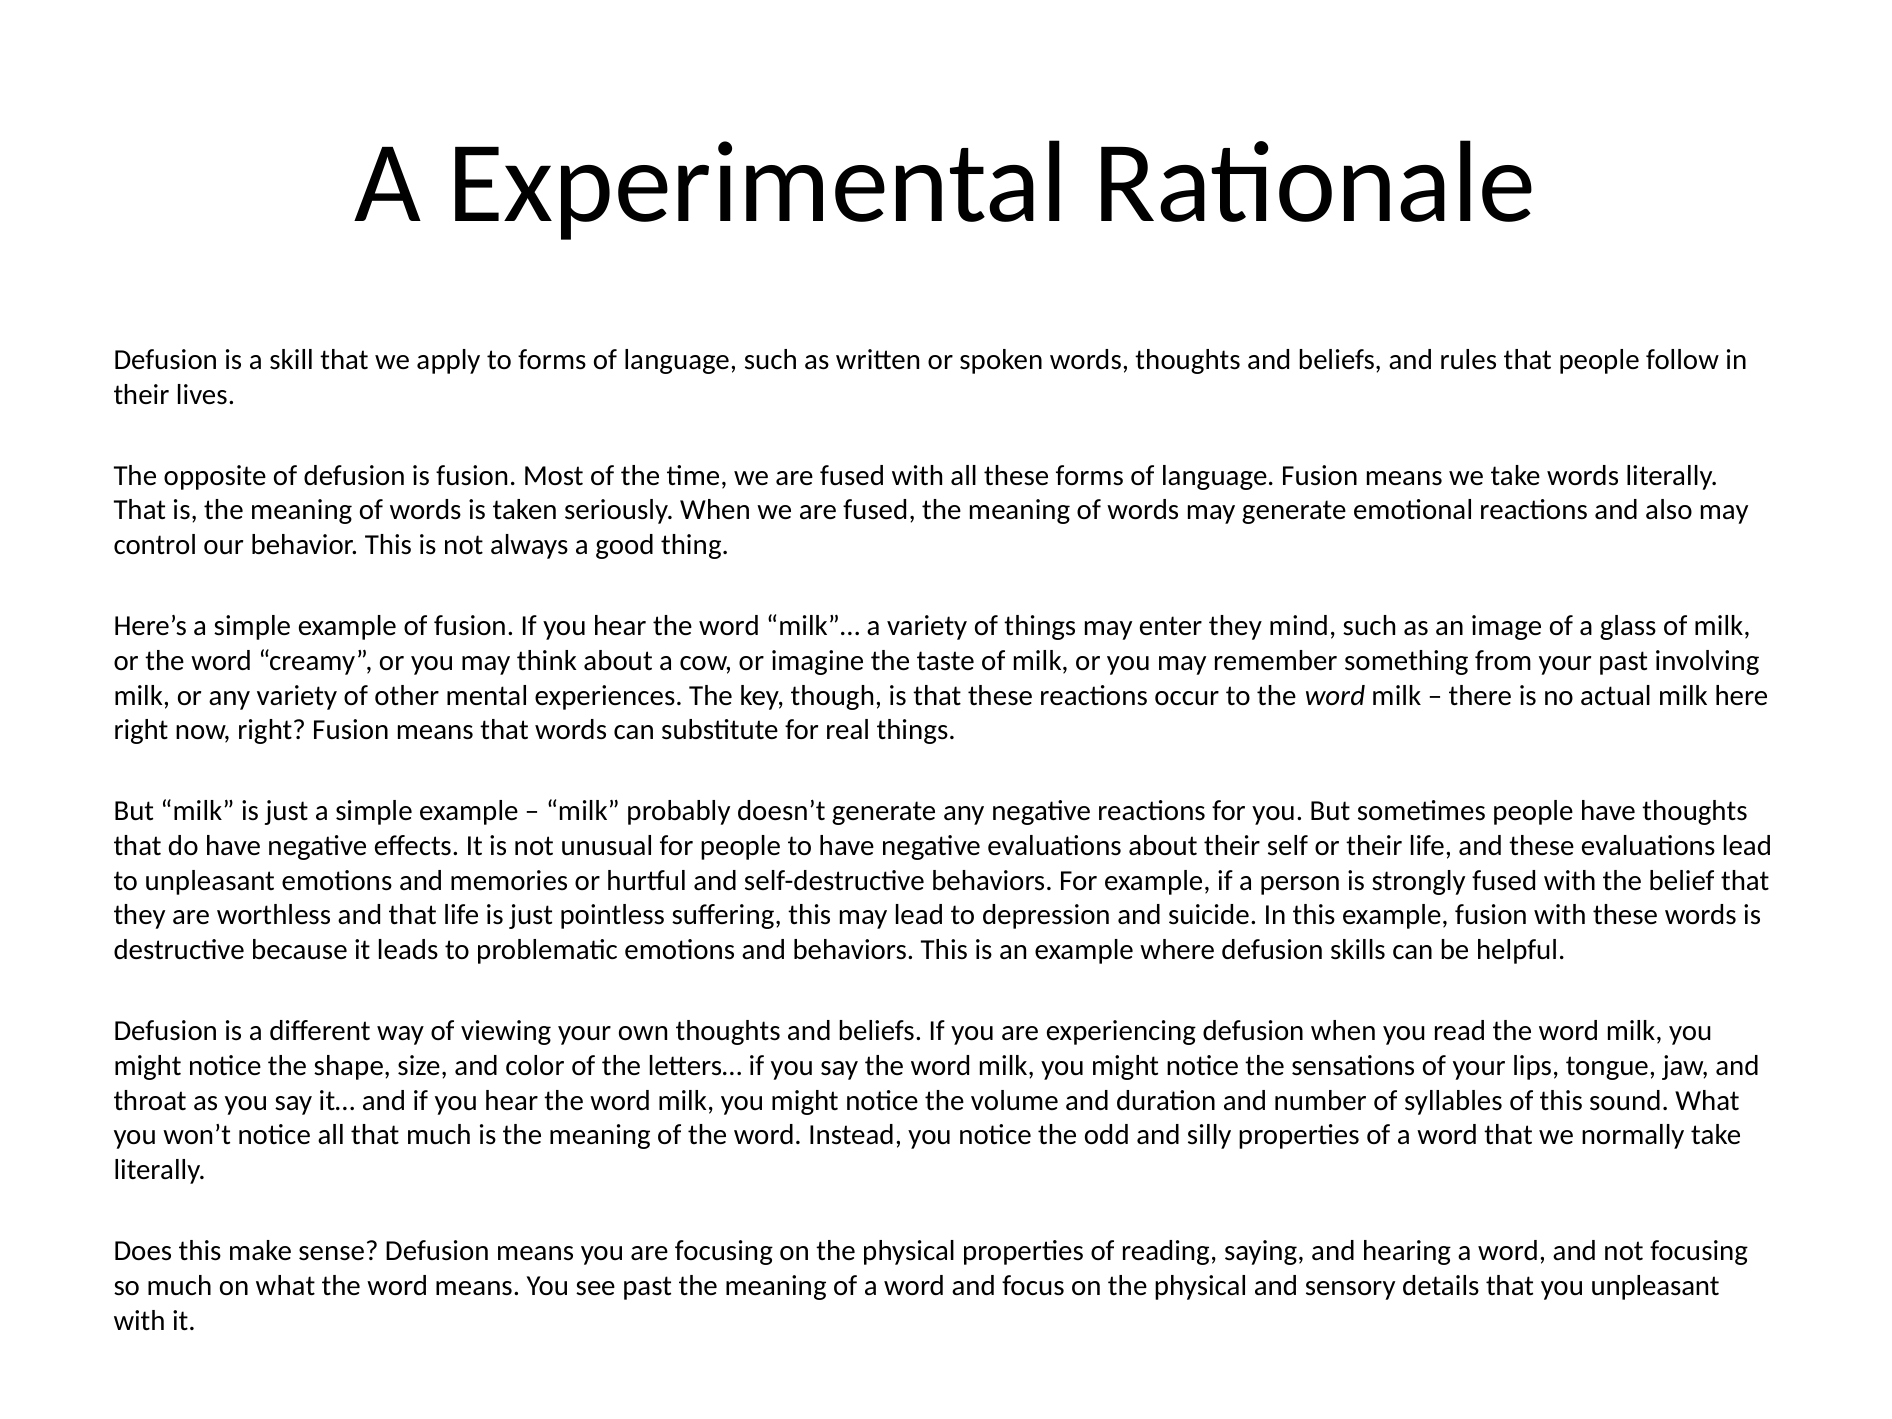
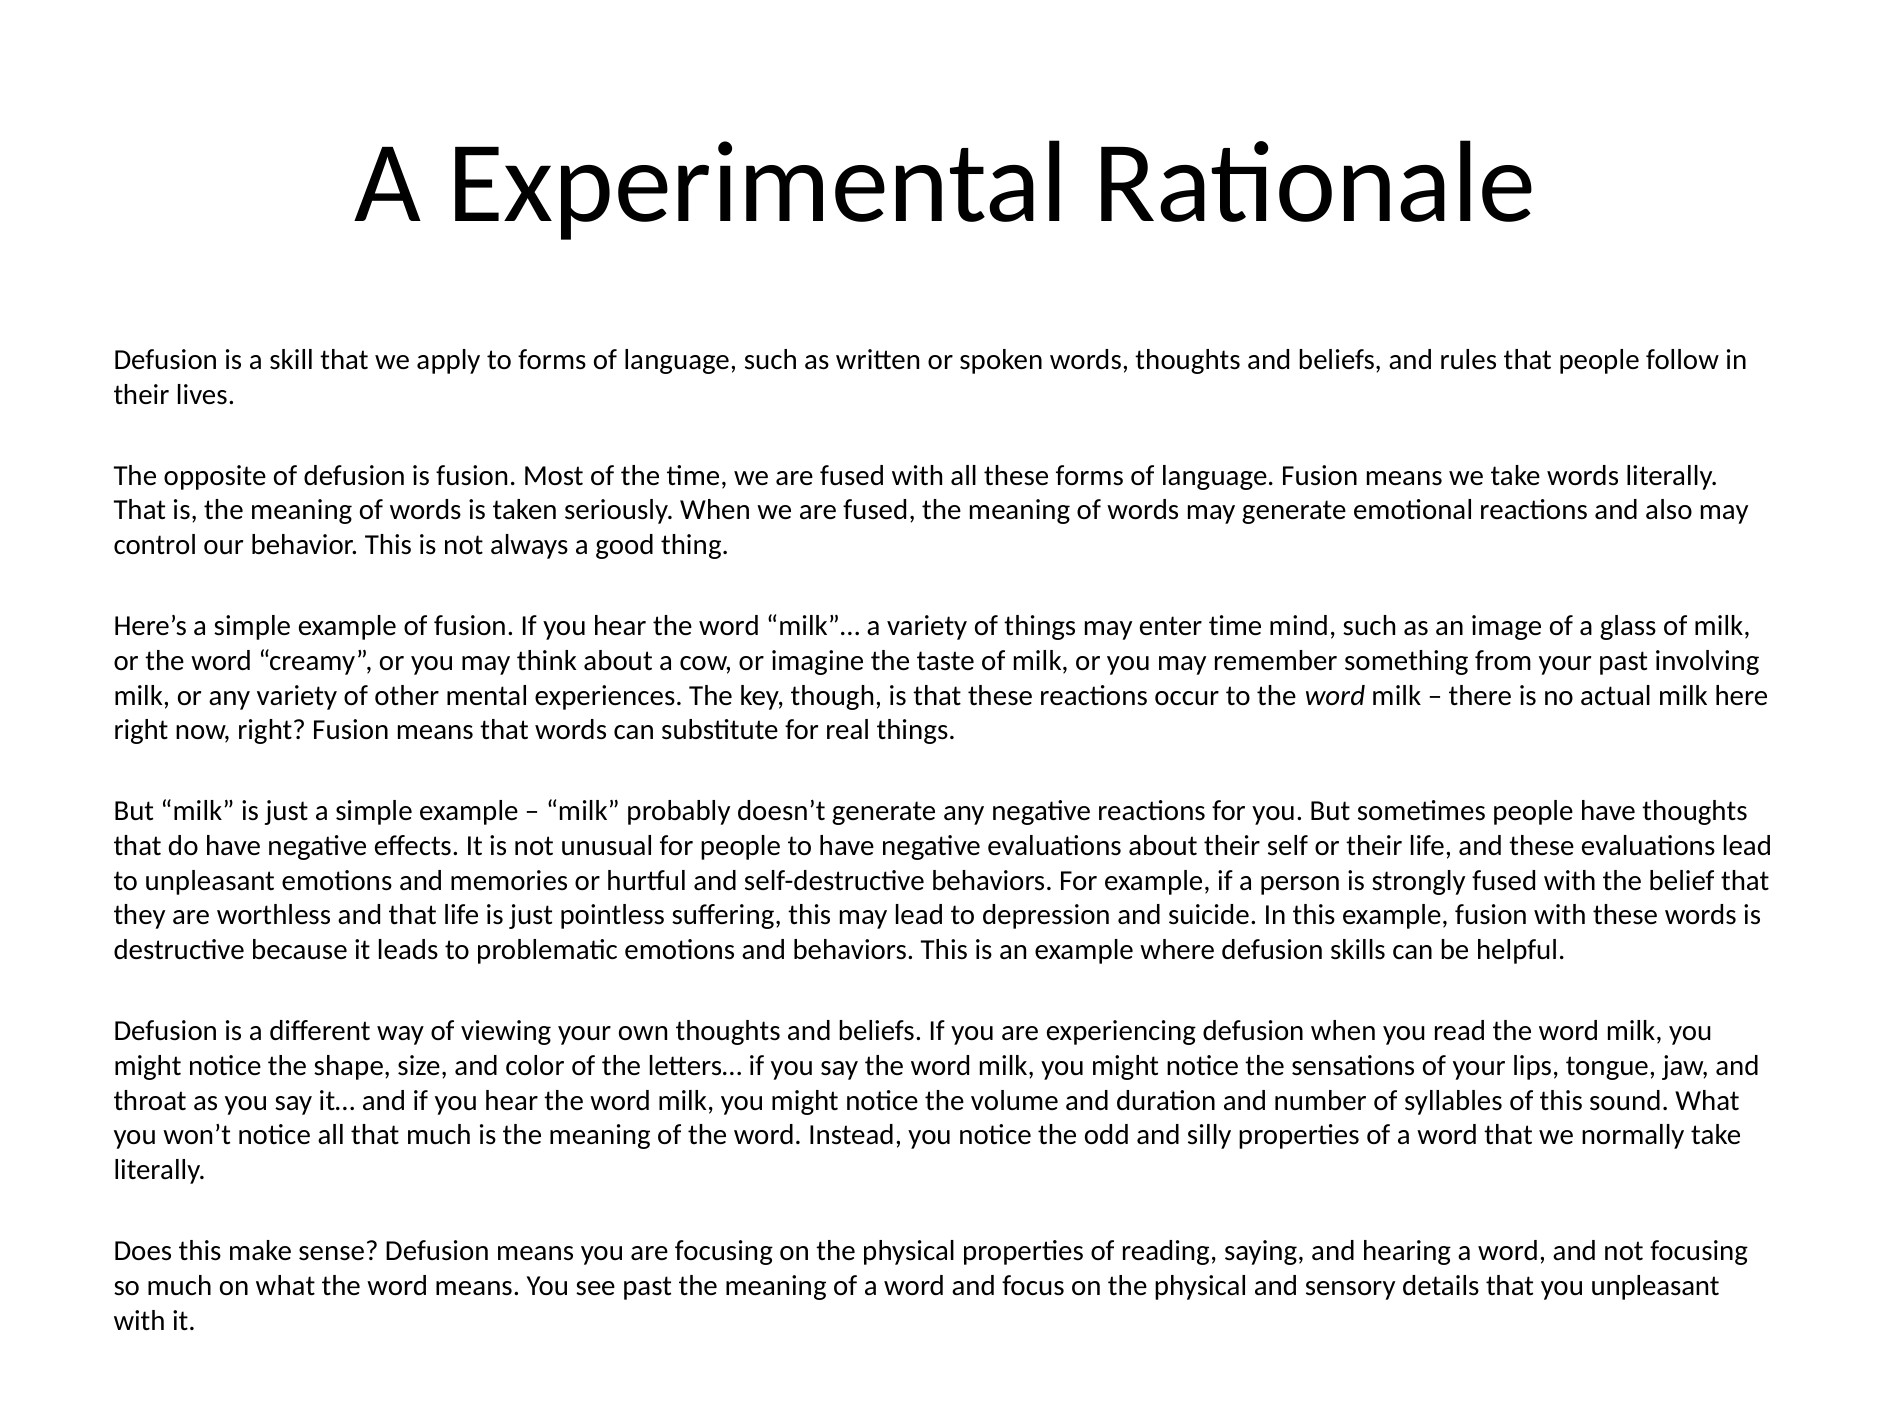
enter they: they -> time
